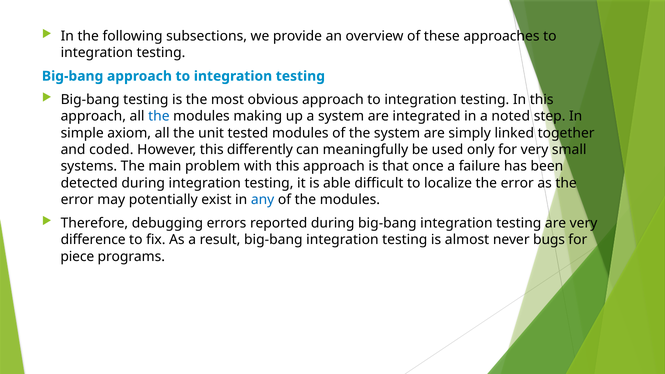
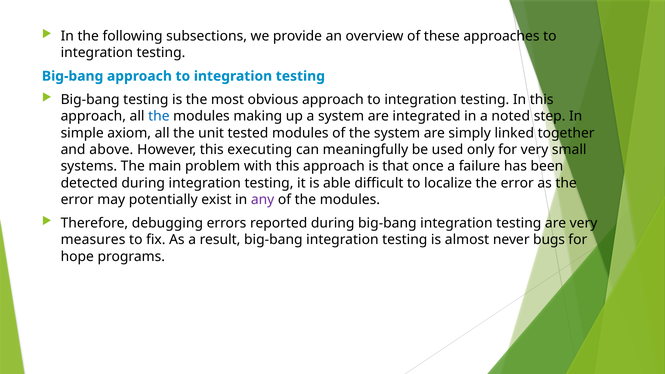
coded: coded -> above
differently: differently -> executing
any colour: blue -> purple
difference: difference -> measures
piece: piece -> hope
